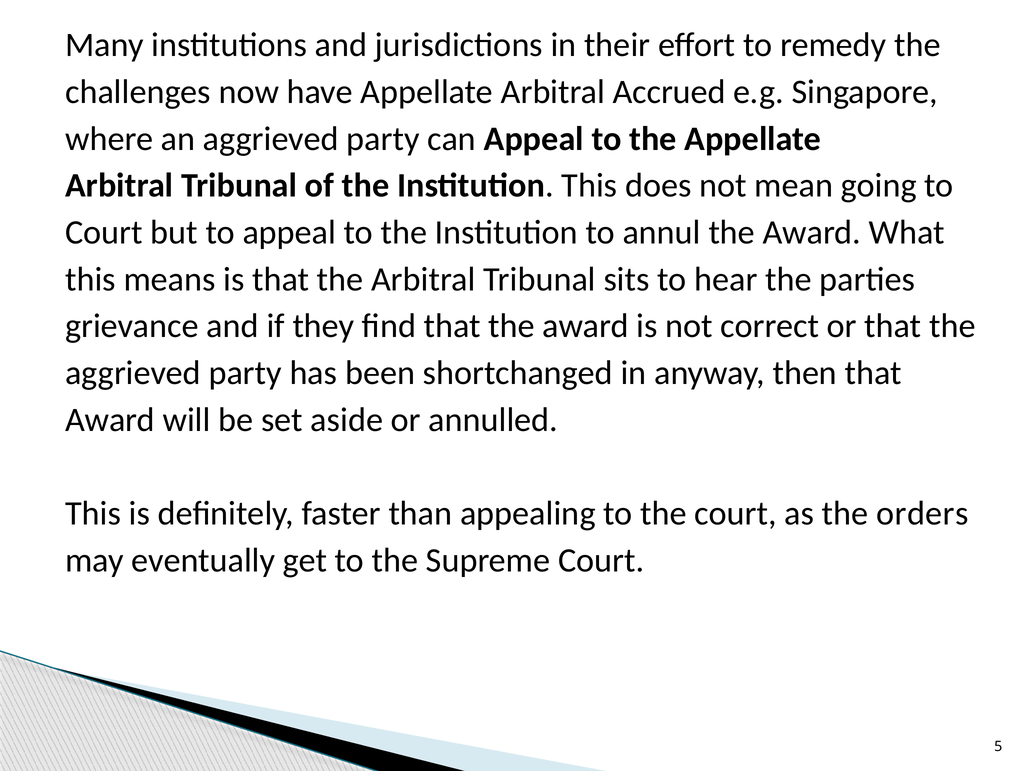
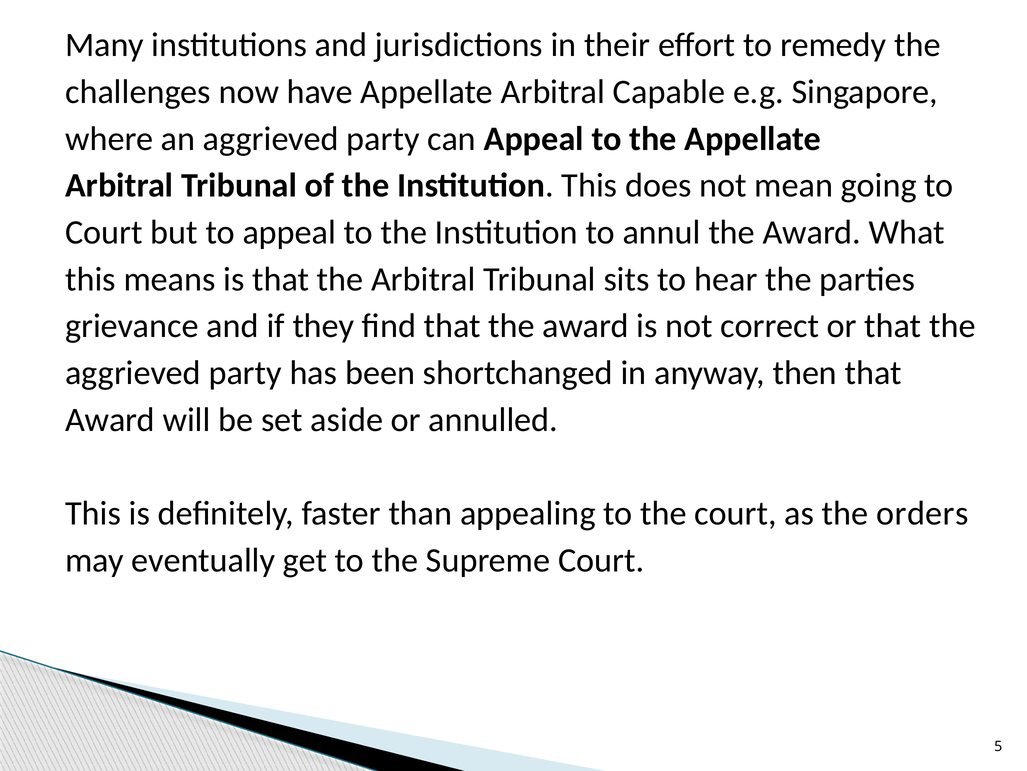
Accrued: Accrued -> Capable
